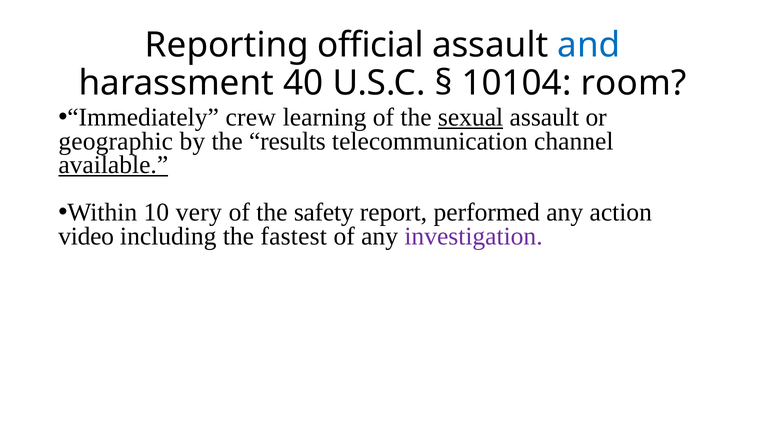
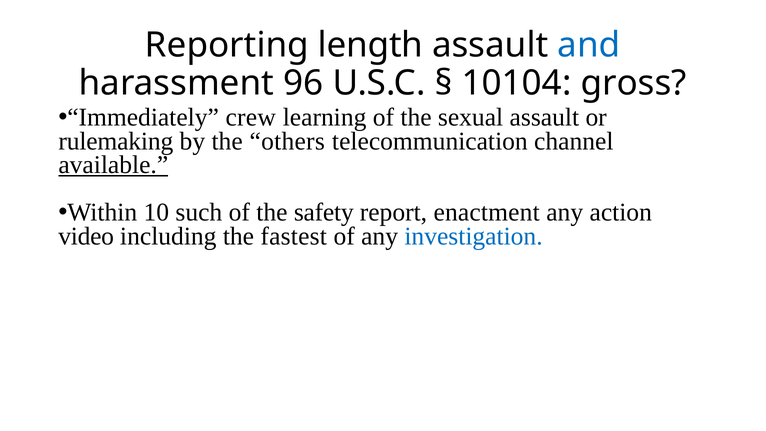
official: official -> length
40: 40 -> 96
room: room -> gross
sexual underline: present -> none
geographic: geographic -> rulemaking
results: results -> others
very: very -> such
performed: performed -> enactment
investigation colour: purple -> blue
